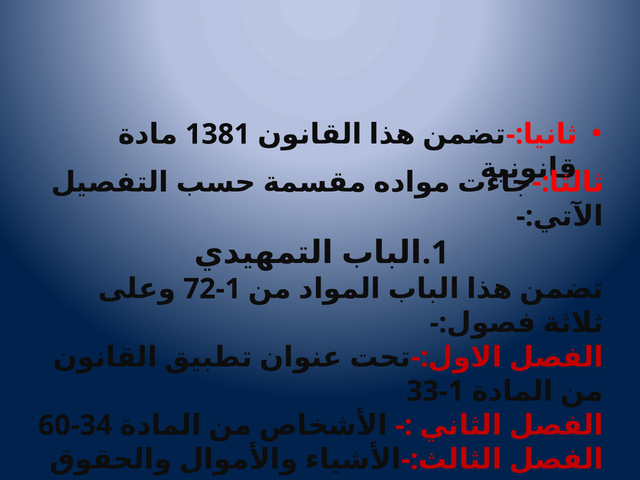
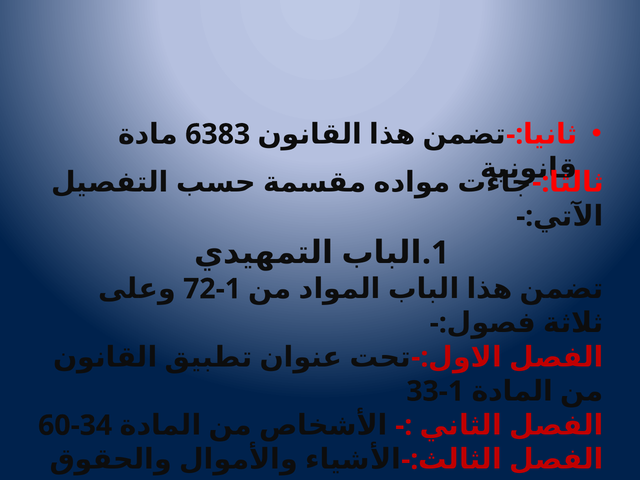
1381: 1381 -> 6383
